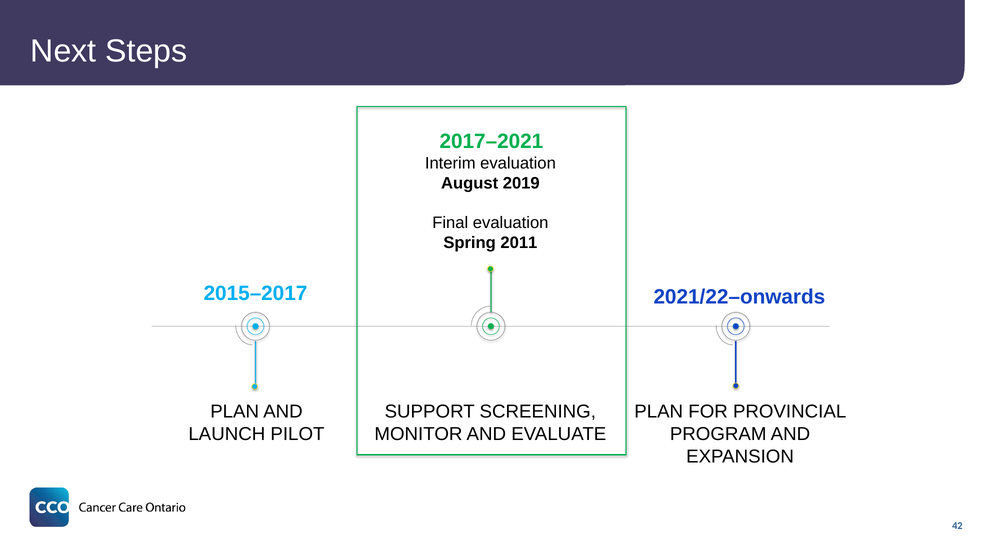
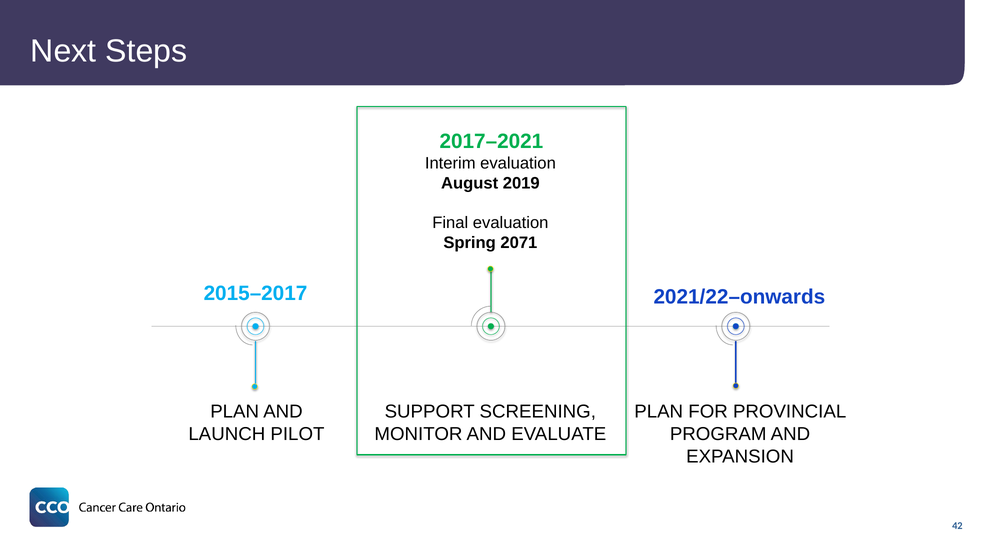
2011: 2011 -> 2071
